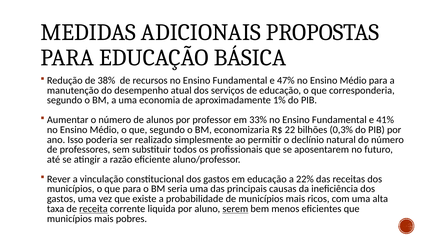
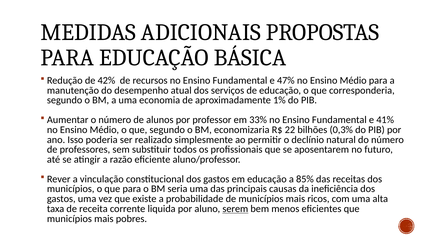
38%: 38% -> 42%
22%: 22% -> 85%
receita underline: present -> none
